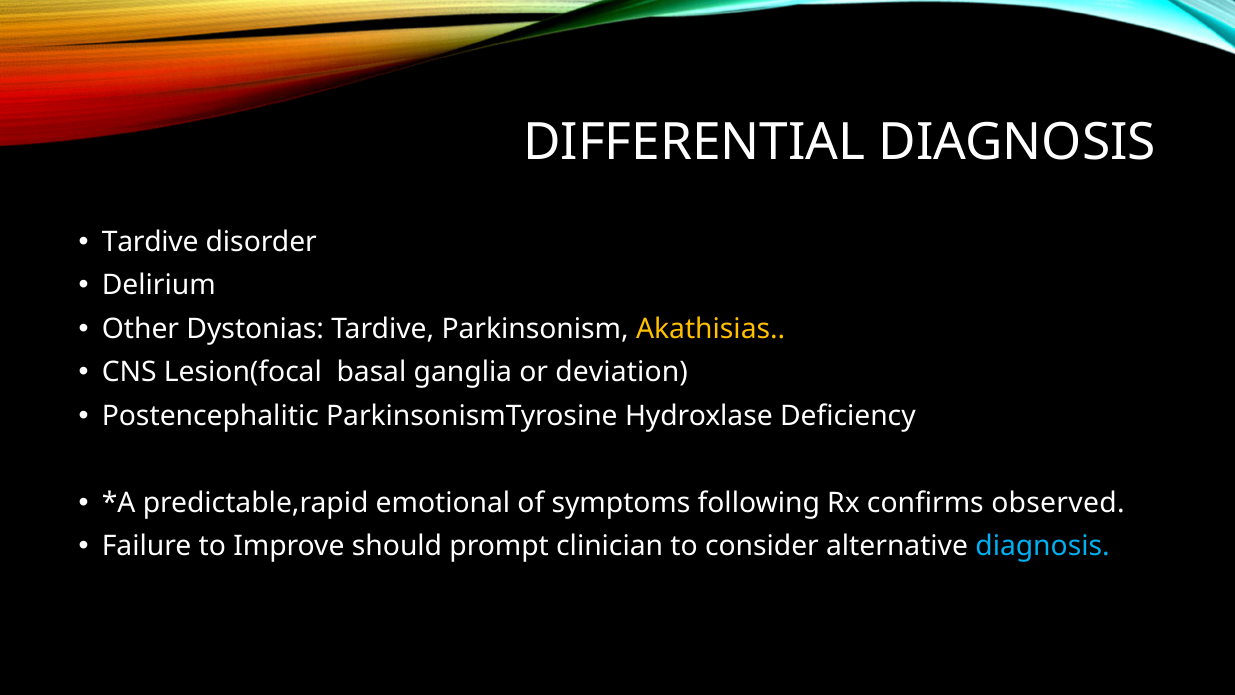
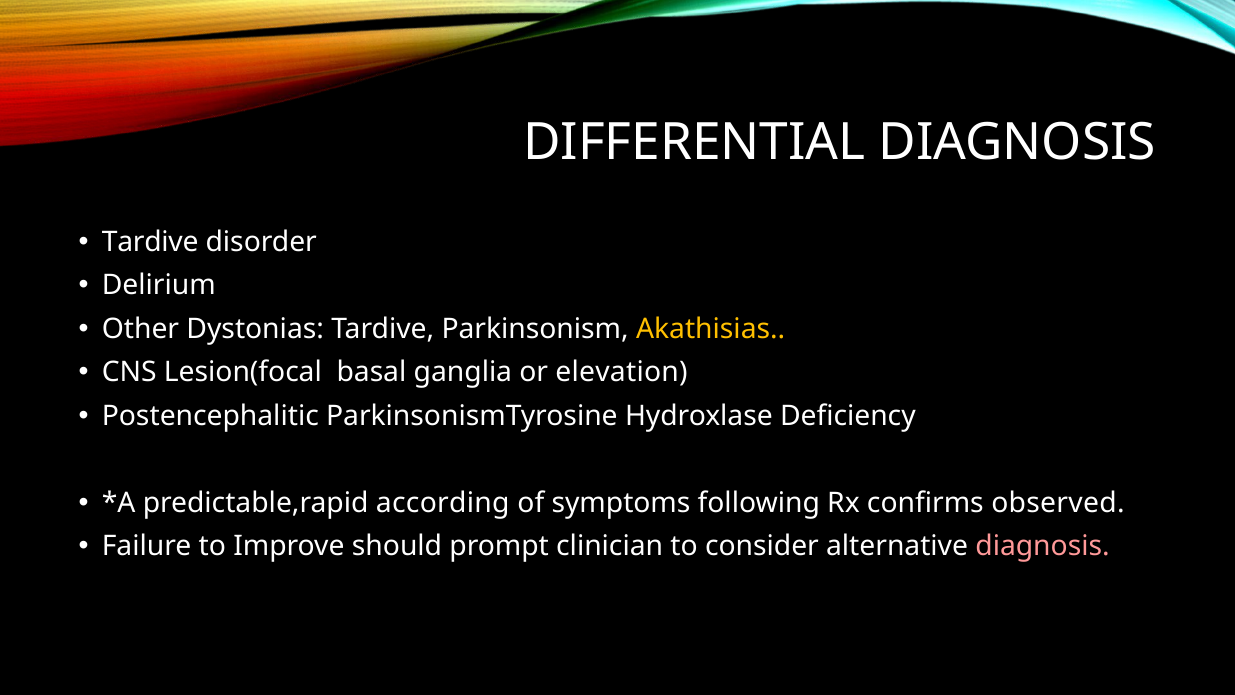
deviation: deviation -> elevation
emotional: emotional -> according
diagnosis at (1043, 546) colour: light blue -> pink
